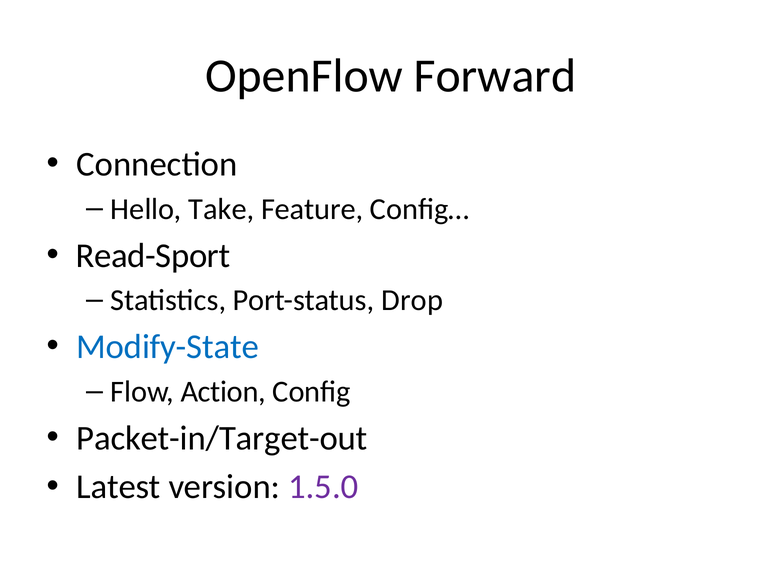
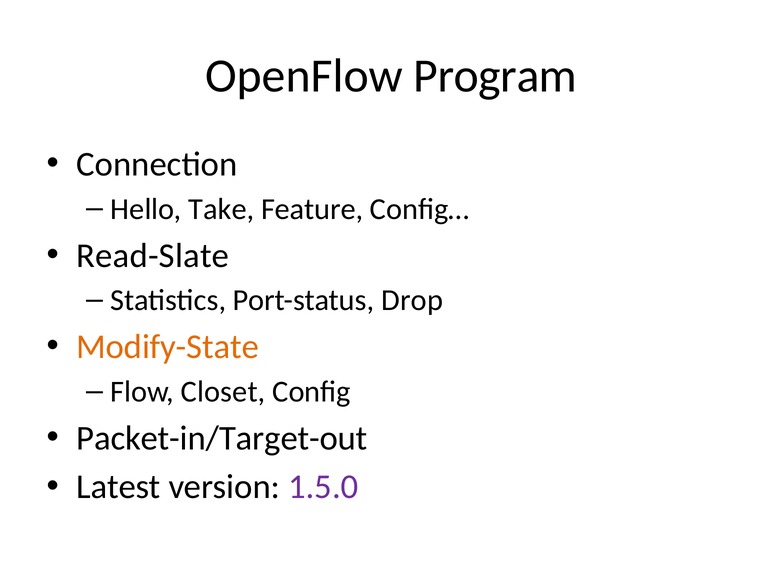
Forward: Forward -> Program
Read-Sport: Read-Sport -> Read-Slate
Modify-State colour: blue -> orange
Action: Action -> Closet
